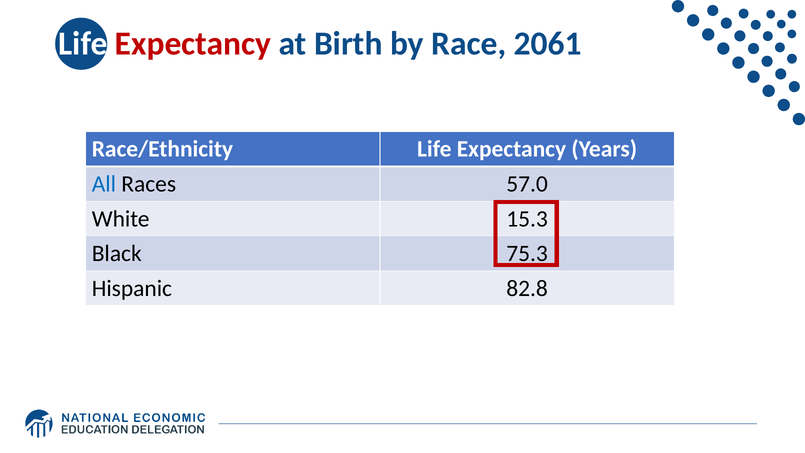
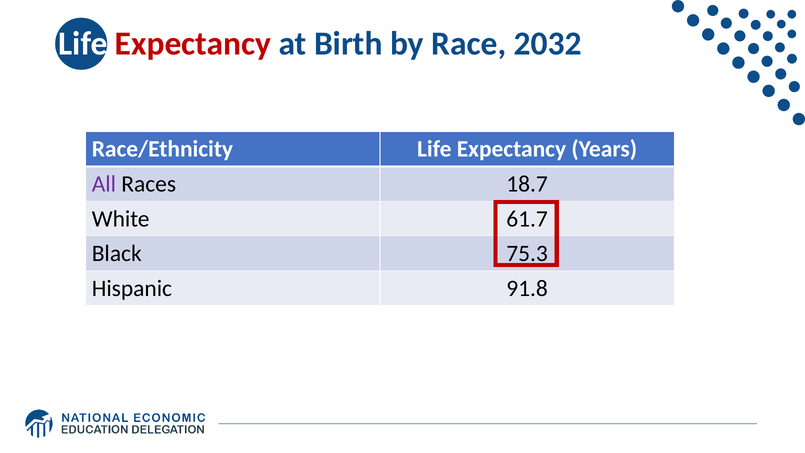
2061: 2061 -> 2032
All colour: blue -> purple
57.0: 57.0 -> 18.7
15.3: 15.3 -> 61.7
82.8: 82.8 -> 91.8
